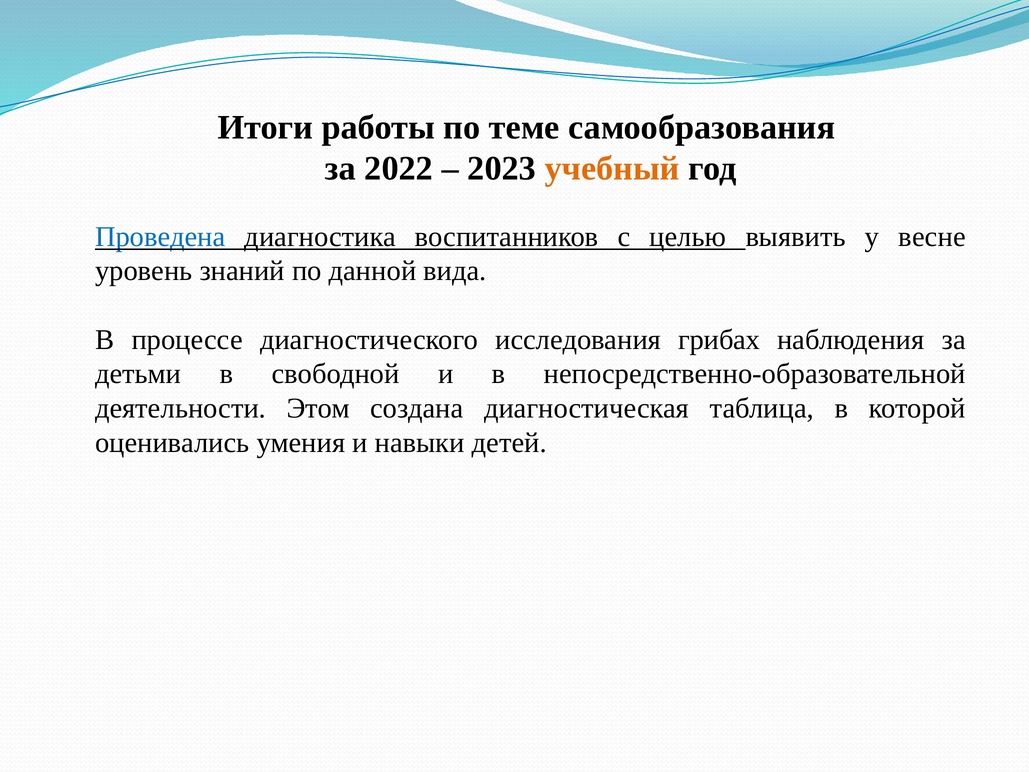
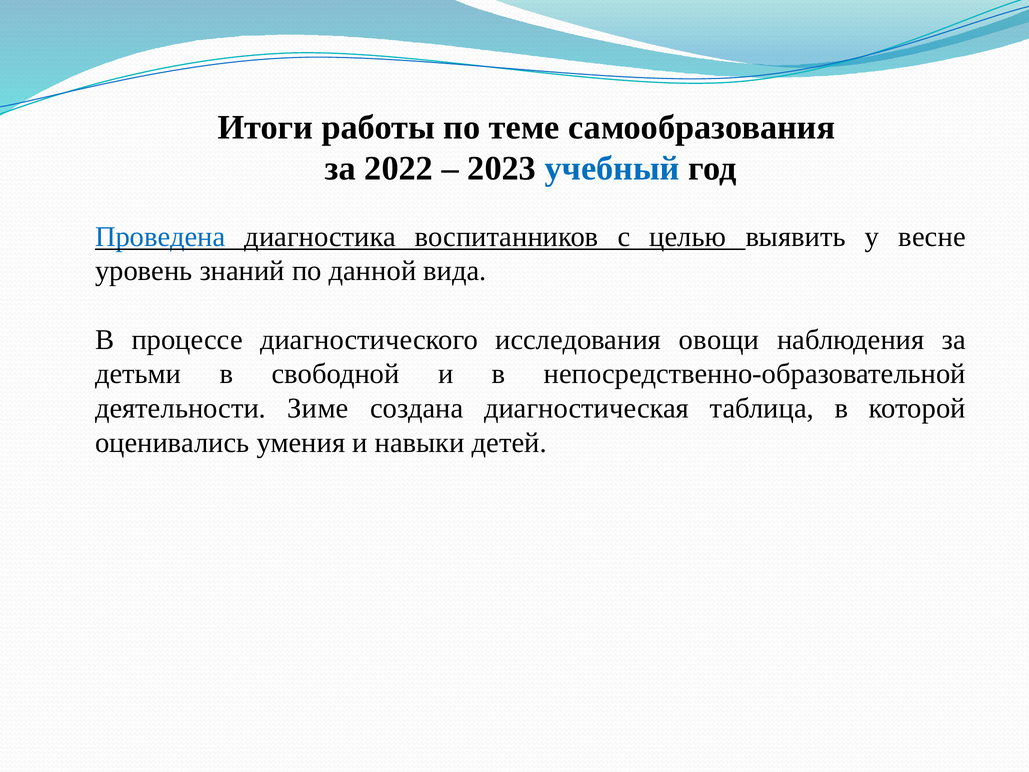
учебный colour: orange -> blue
грибах: грибах -> овощи
Этом: Этом -> Зиме
